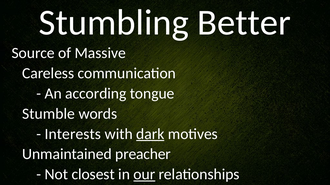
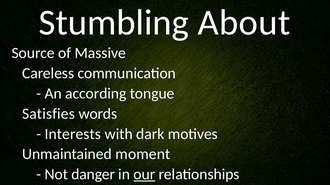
Better: Better -> About
Stumble: Stumble -> Satisfies
dark underline: present -> none
preacher: preacher -> moment
closest: closest -> danger
